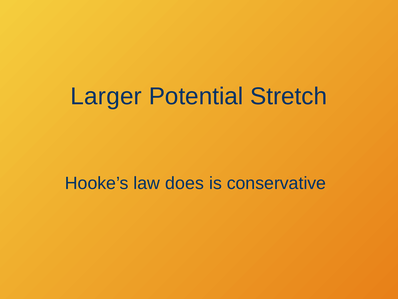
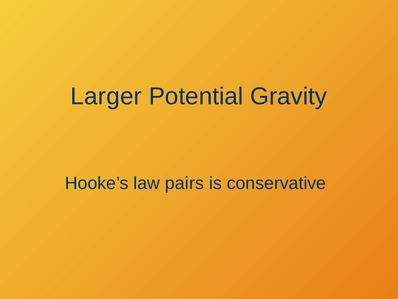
Stretch: Stretch -> Gravity
does: does -> pairs
